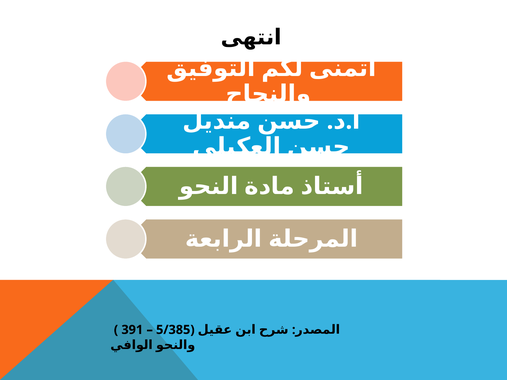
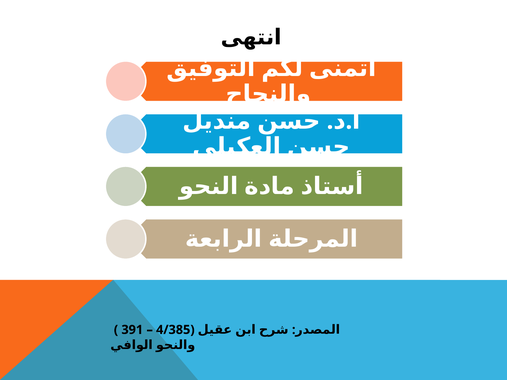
5/385: 5/385 -> 4/385
